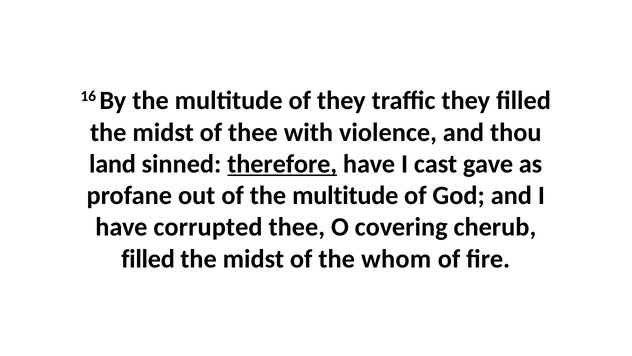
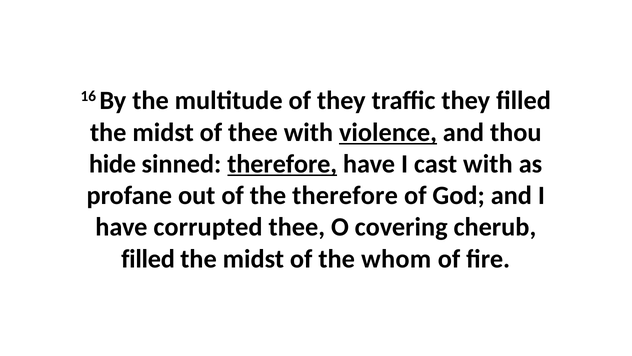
violence underline: none -> present
land: land -> hide
cast gave: gave -> with
of the multitude: multitude -> therefore
